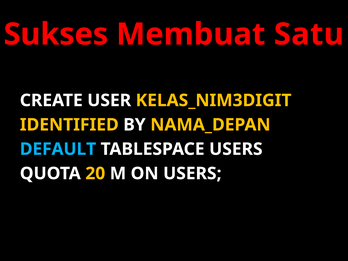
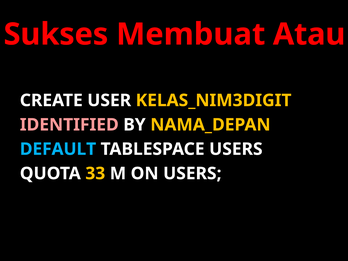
Satu: Satu -> Atau
IDENTIFIED colour: yellow -> pink
20: 20 -> 33
